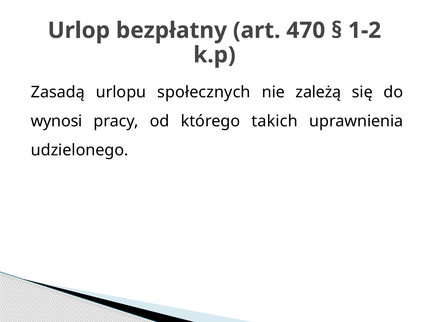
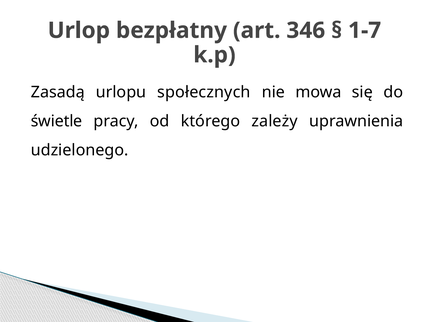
470: 470 -> 346
1-2: 1-2 -> 1-7
zależą: zależą -> mowa
wynosi: wynosi -> świetle
takich: takich -> zależy
